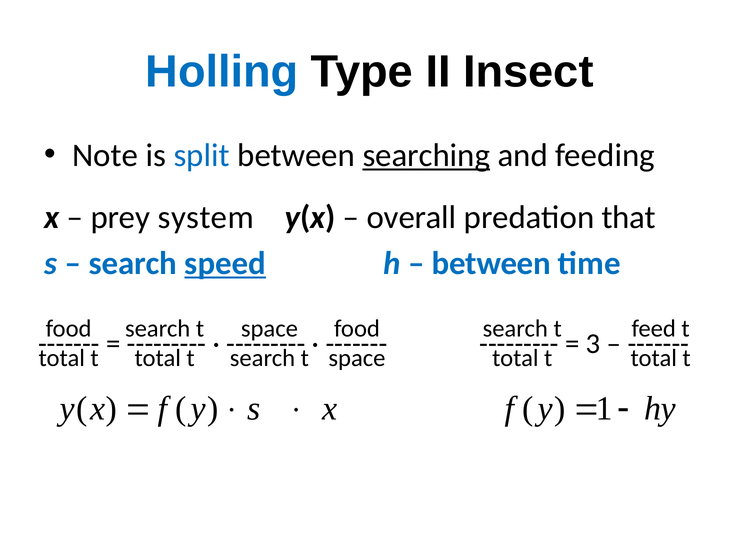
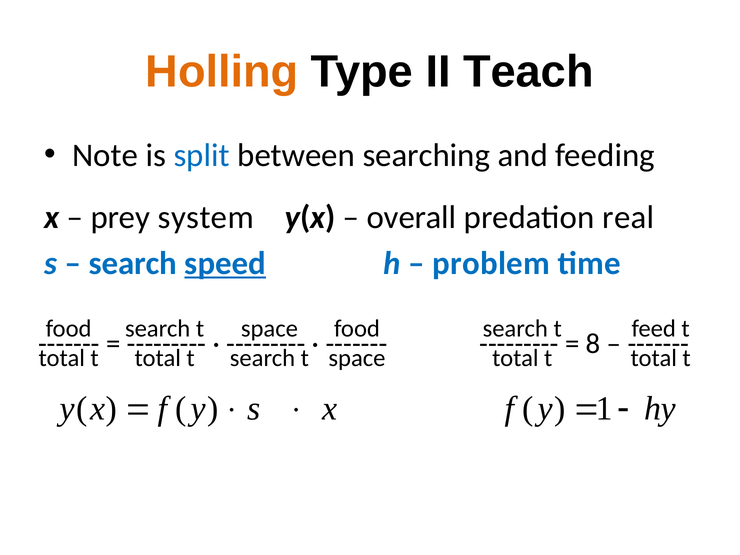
Holling colour: blue -> orange
Insect: Insect -> Teach
searching underline: present -> none
that: that -> real
between at (491, 263): between -> problem
3: 3 -> 8
